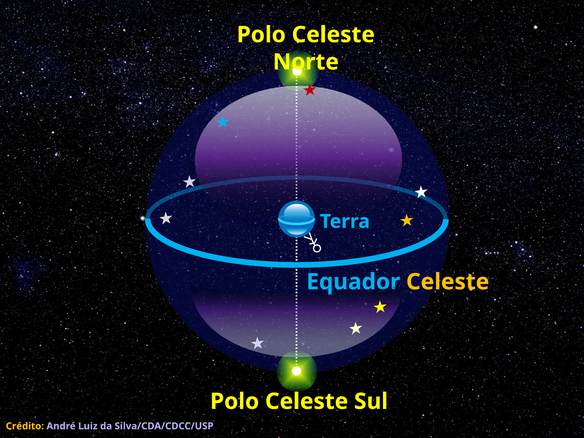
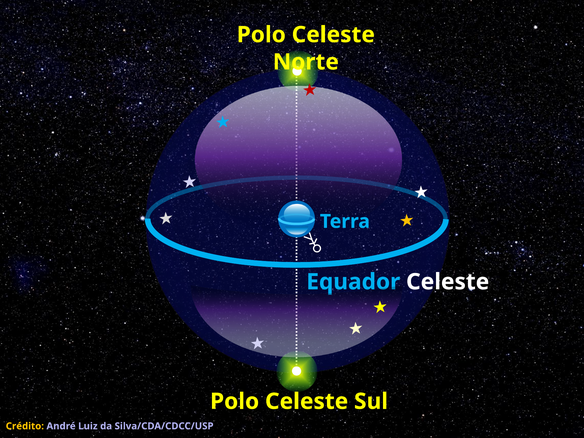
Celeste at (448, 282) colour: yellow -> white
